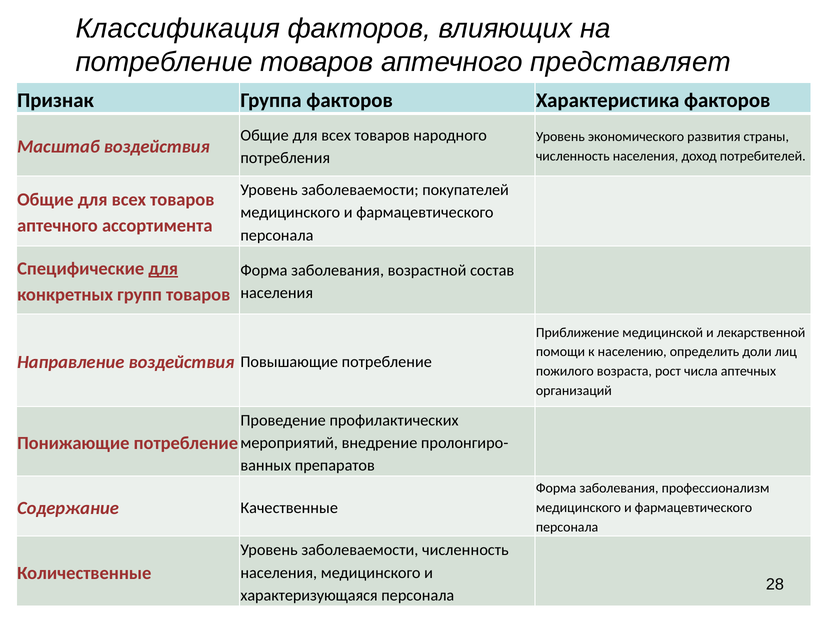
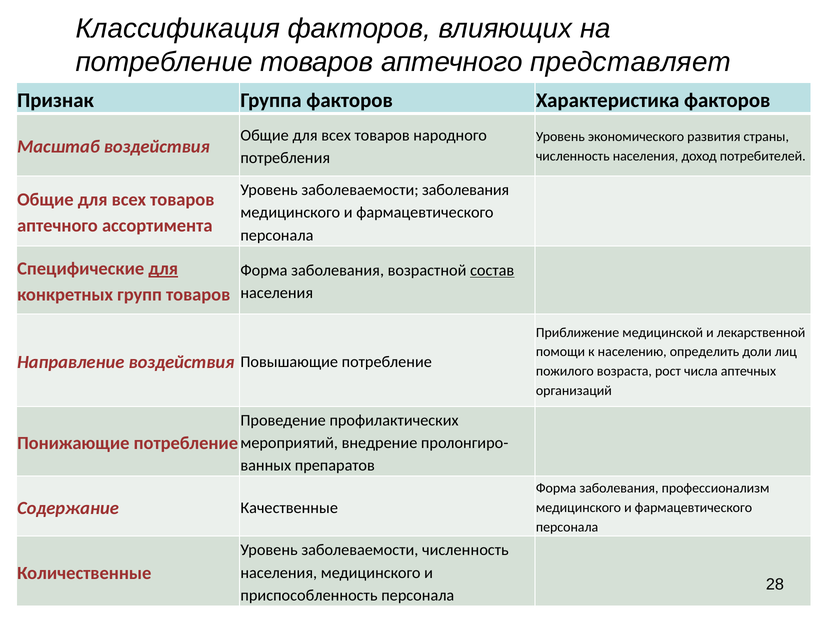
заболеваемости покупателей: покупателей -> заболевания
состав underline: none -> present
характеризующаяся: характеризующаяся -> приспособленность
